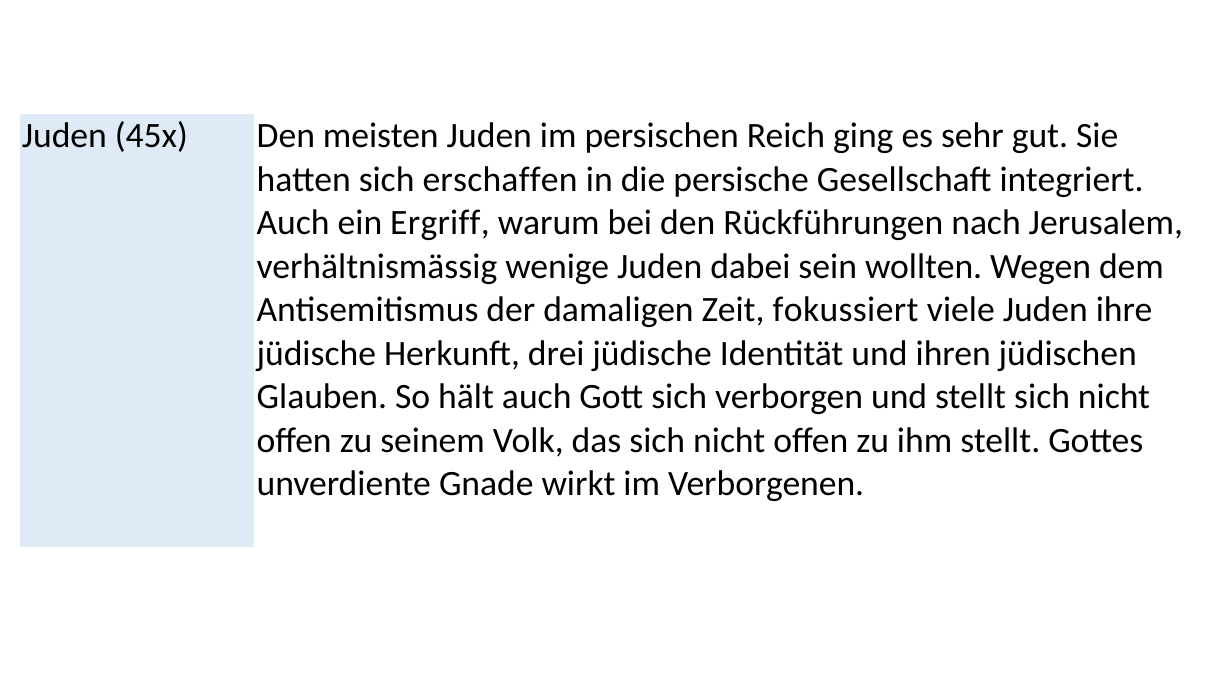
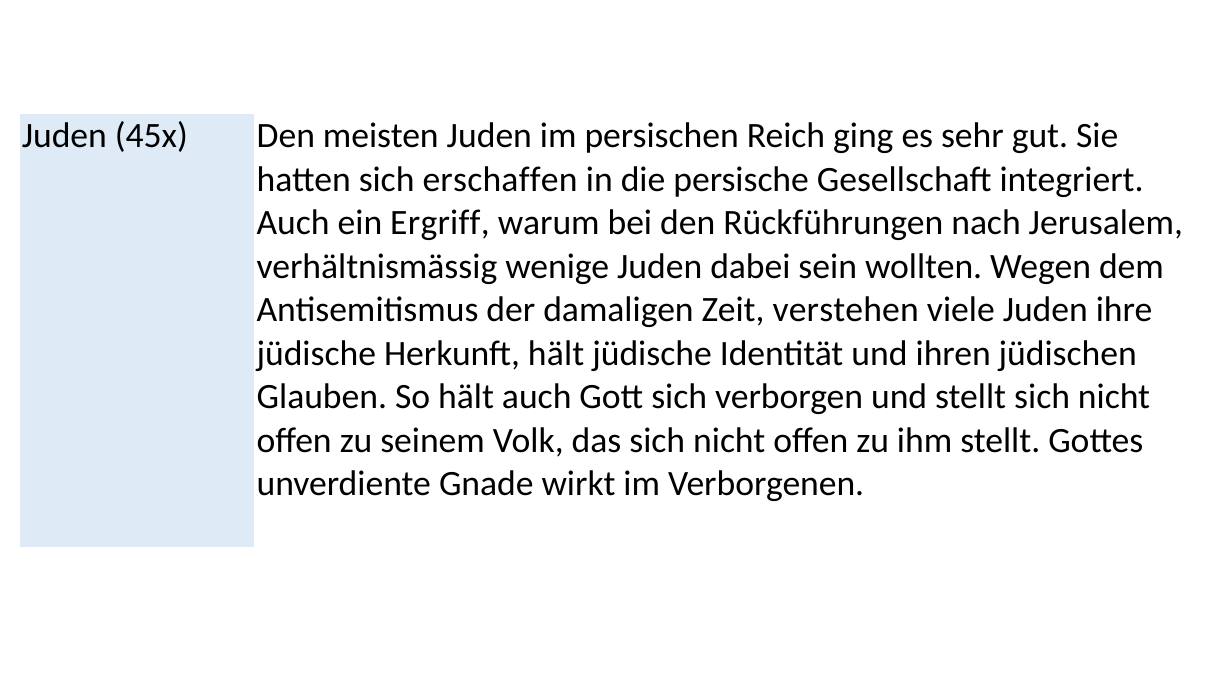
fokussiert: fokussiert -> verstehen
Herkunft drei: drei -> hält
